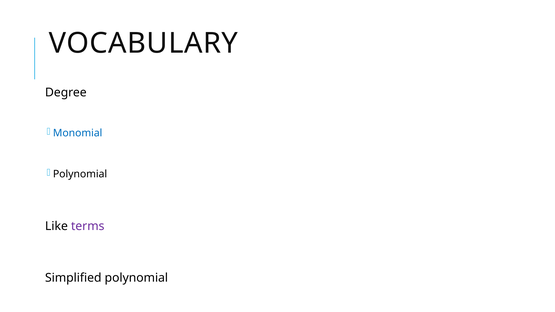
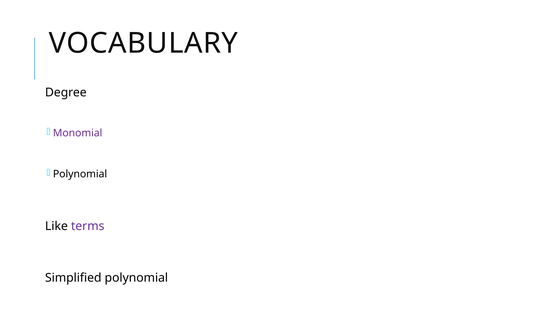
Monomial colour: blue -> purple
